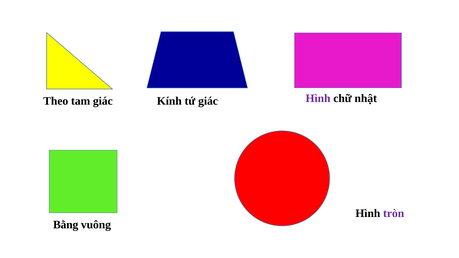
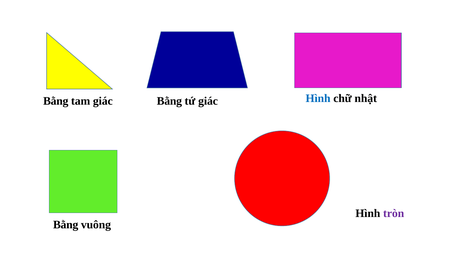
Theo at (56, 101): Theo -> Bằng
giác Kính: Kính -> Bằng
Hình at (318, 98) colour: purple -> blue
